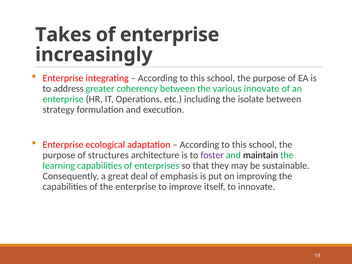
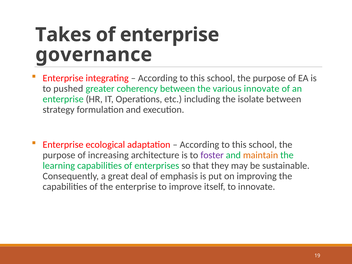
increasingly: increasingly -> governance
address: address -> pushed
structures: structures -> increasing
maintain colour: black -> orange
